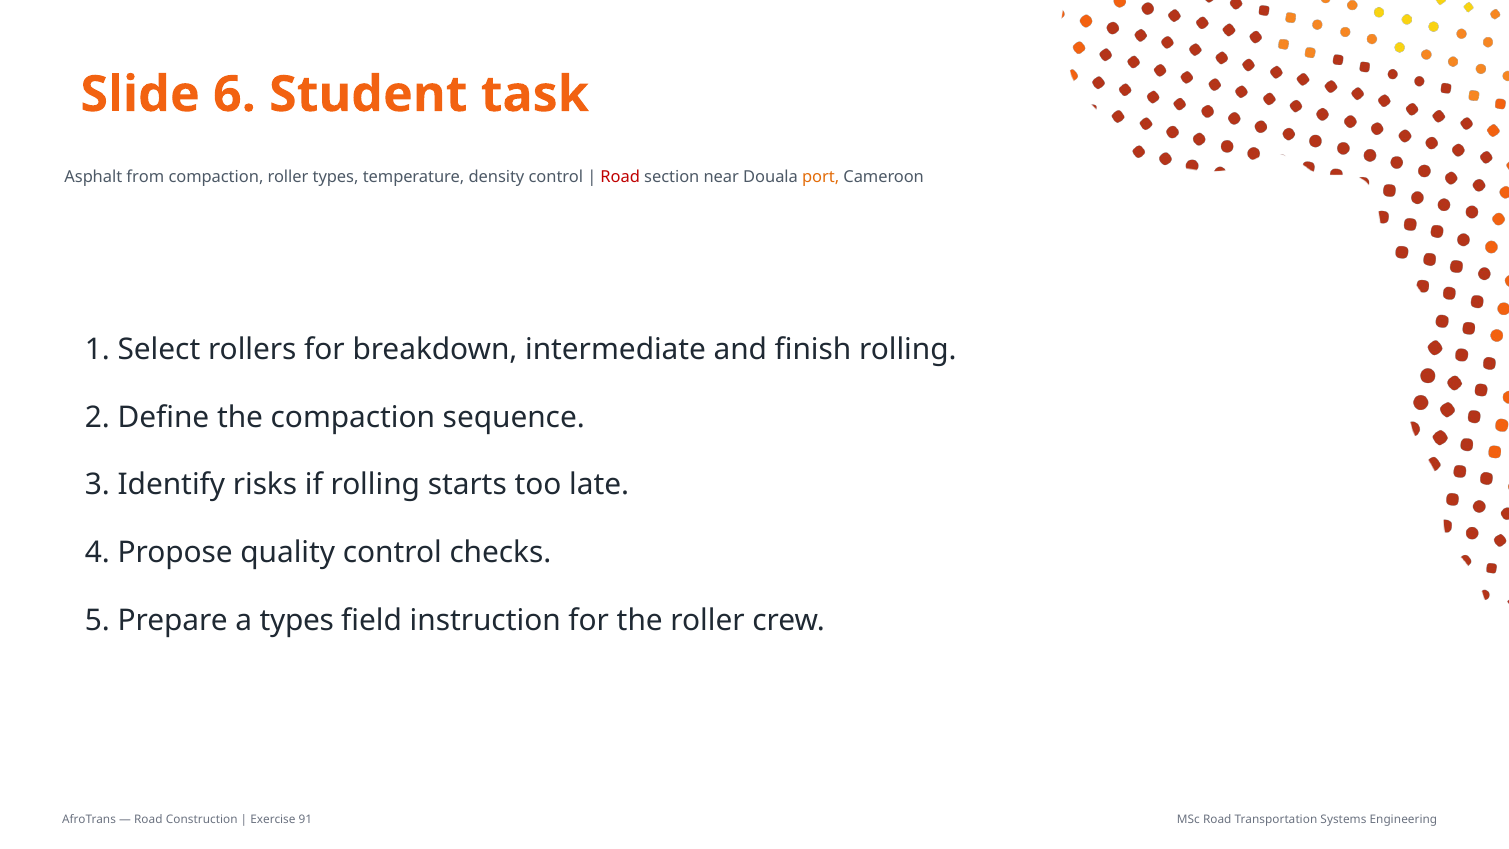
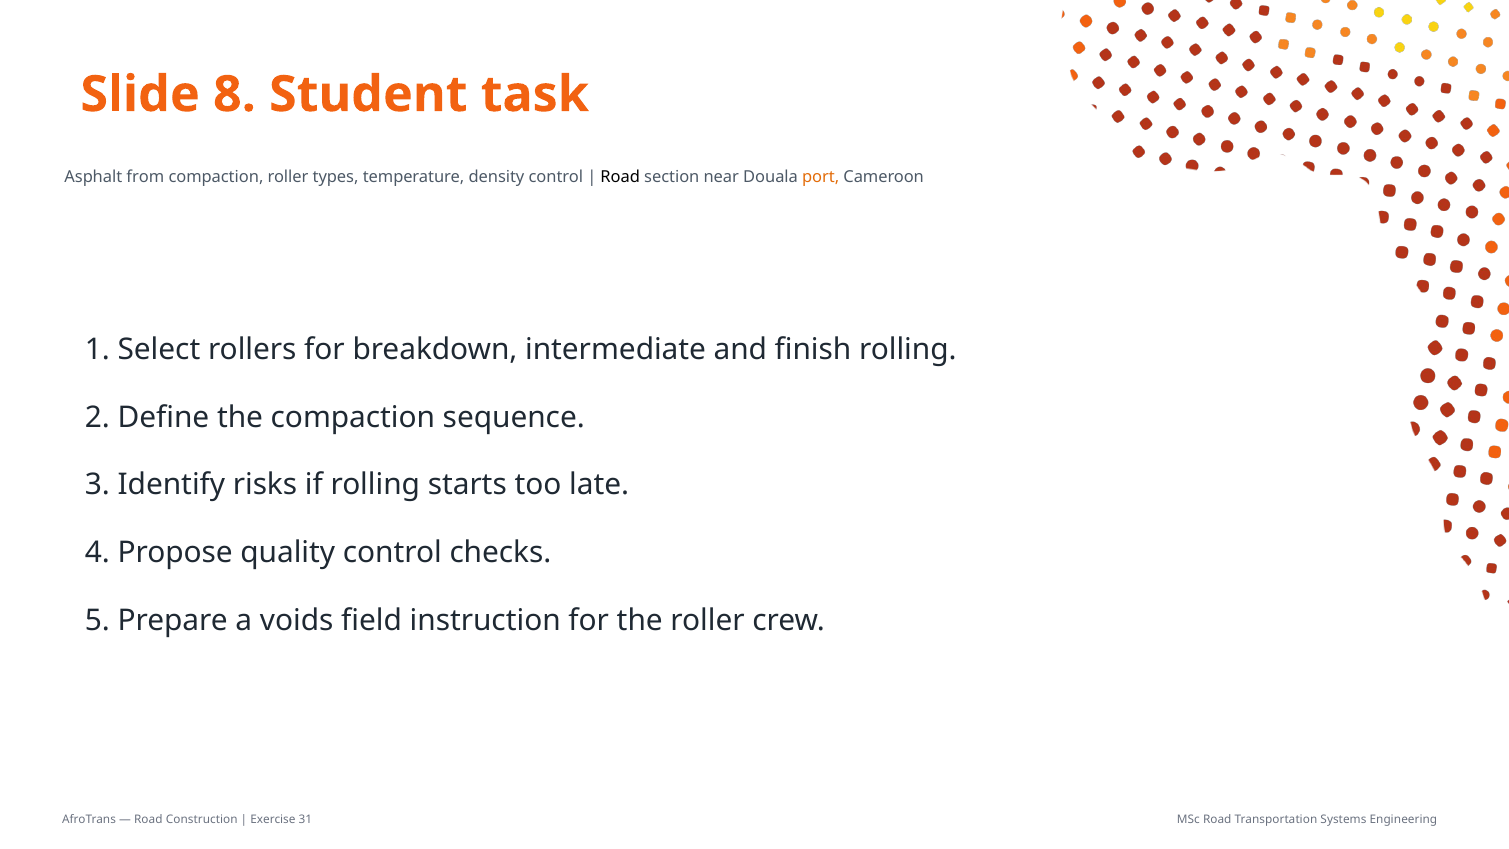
6: 6 -> 8
Road at (620, 177) colour: red -> black
a types: types -> voids
91: 91 -> 31
